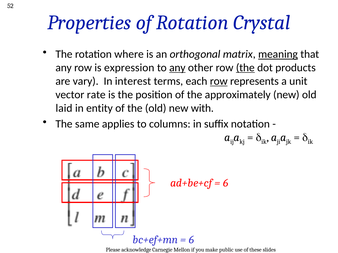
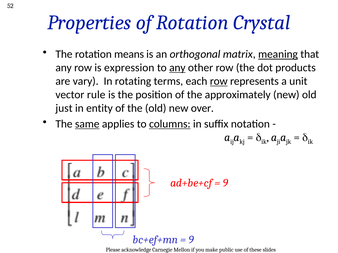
where: where -> means
the at (245, 68) underline: present -> none
interest: interest -> rotating
rate: rate -> rule
laid: laid -> just
with: with -> over
same underline: none -> present
columns underline: none -> present
6 at (226, 183): 6 -> 9
6 at (191, 240): 6 -> 9
